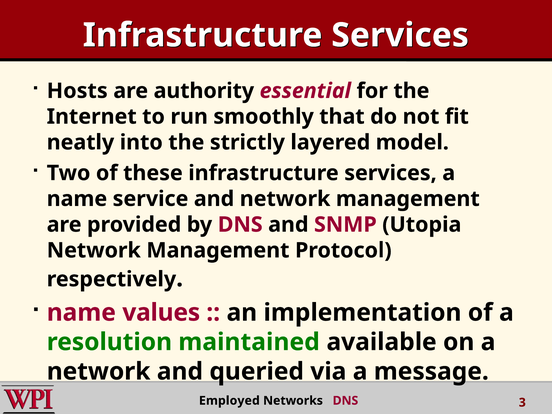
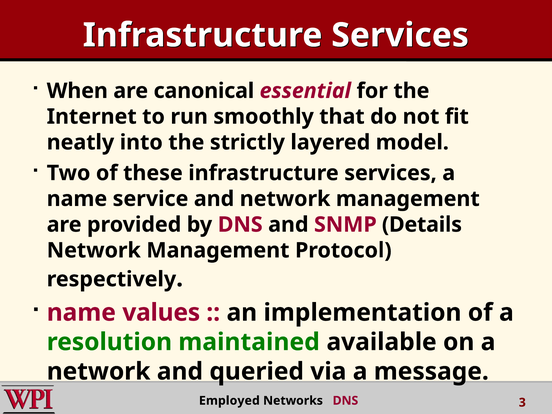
Hosts: Hosts -> When
authority: authority -> canonical
Utopia: Utopia -> Details
